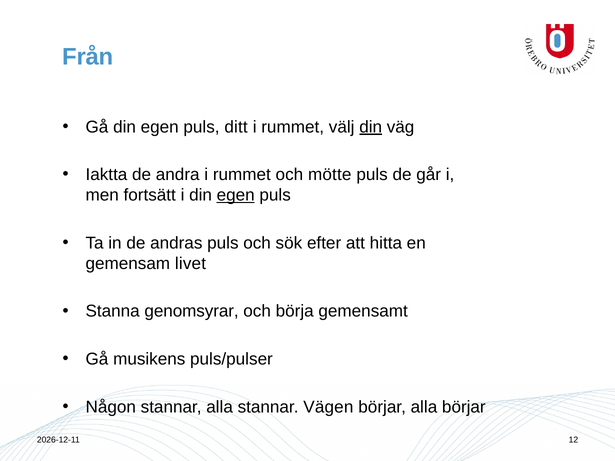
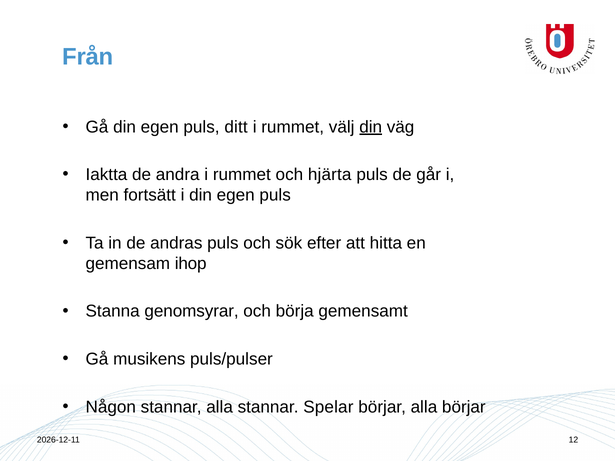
mötte: mötte -> hjärta
egen at (236, 195) underline: present -> none
livet: livet -> ihop
Vägen: Vägen -> Spelar
